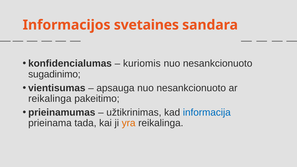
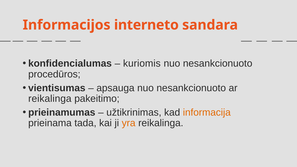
svetaines: svetaines -> interneto
sugadinimo: sugadinimo -> procedūros
informacija colour: blue -> orange
